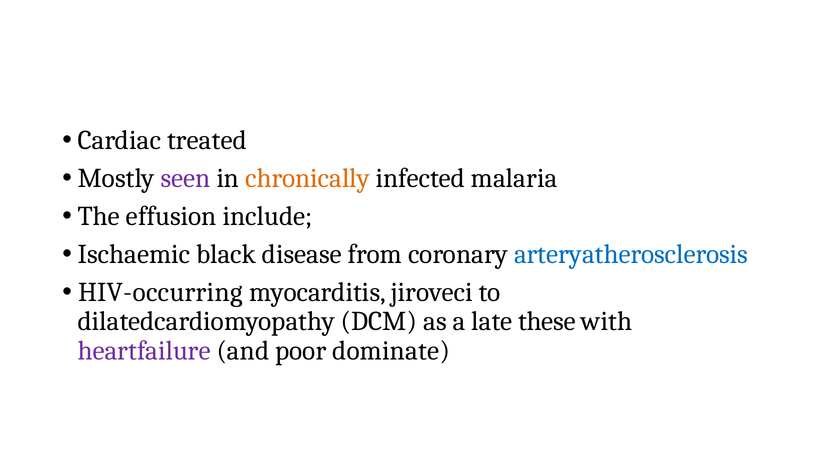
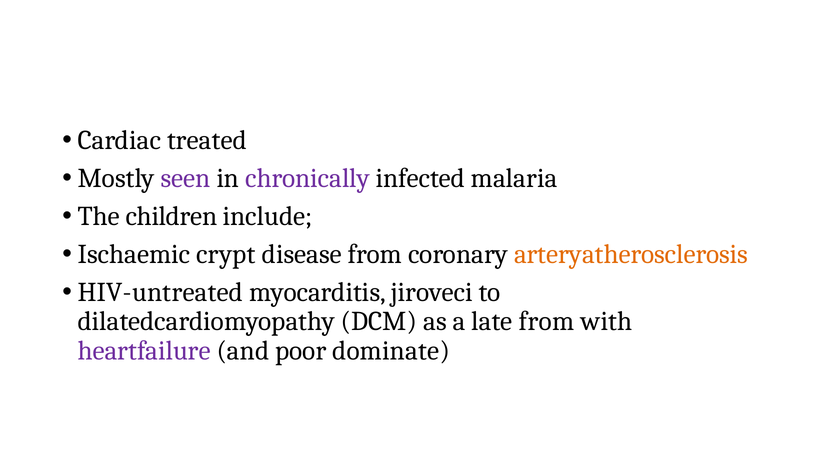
chronically colour: orange -> purple
effusion: effusion -> children
black: black -> crypt
arteryatherosclerosis colour: blue -> orange
HIV-occurring: HIV-occurring -> HIV-untreated
late these: these -> from
